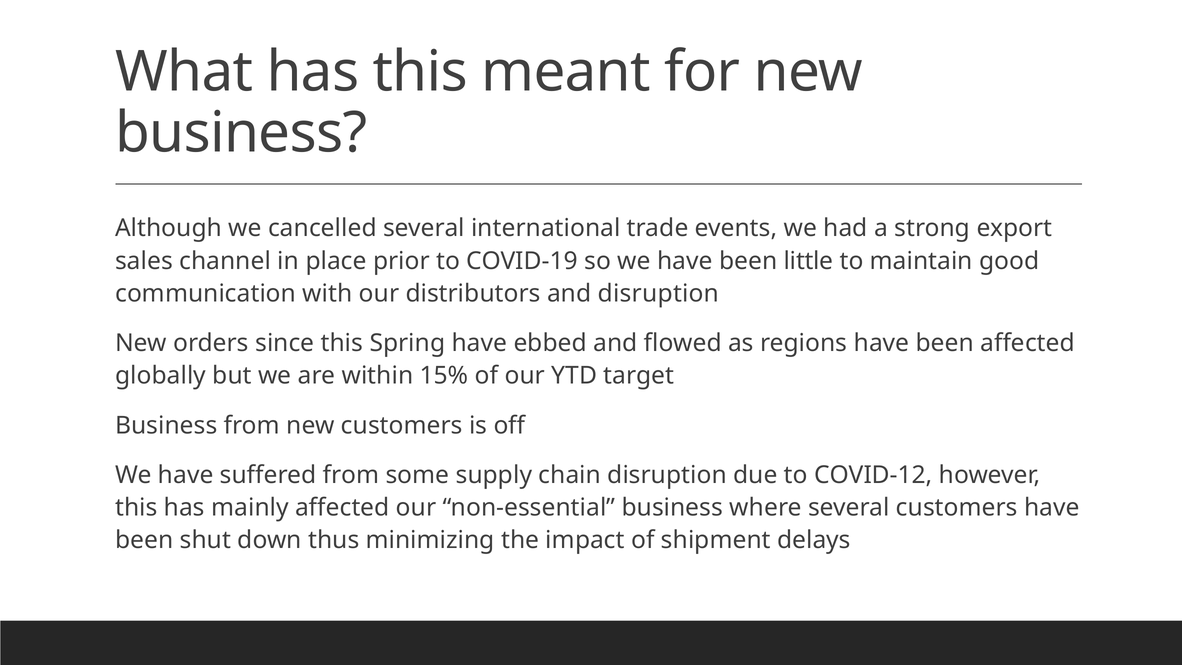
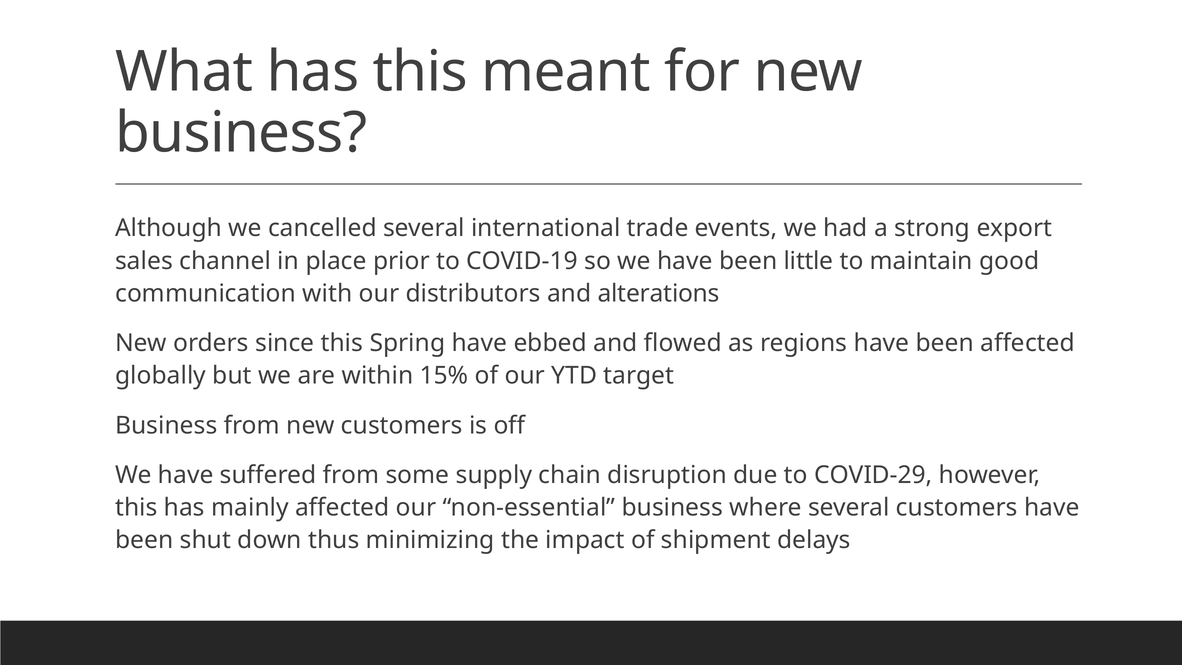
and disruption: disruption -> alterations
COVID-12: COVID-12 -> COVID-29
